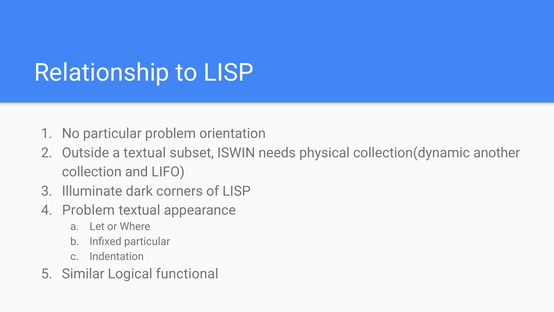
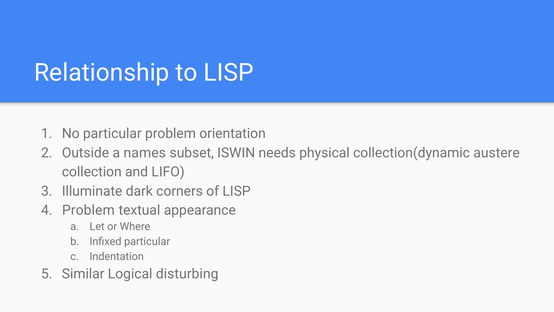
a textual: textual -> names
another: another -> austere
functional: functional -> disturbing
